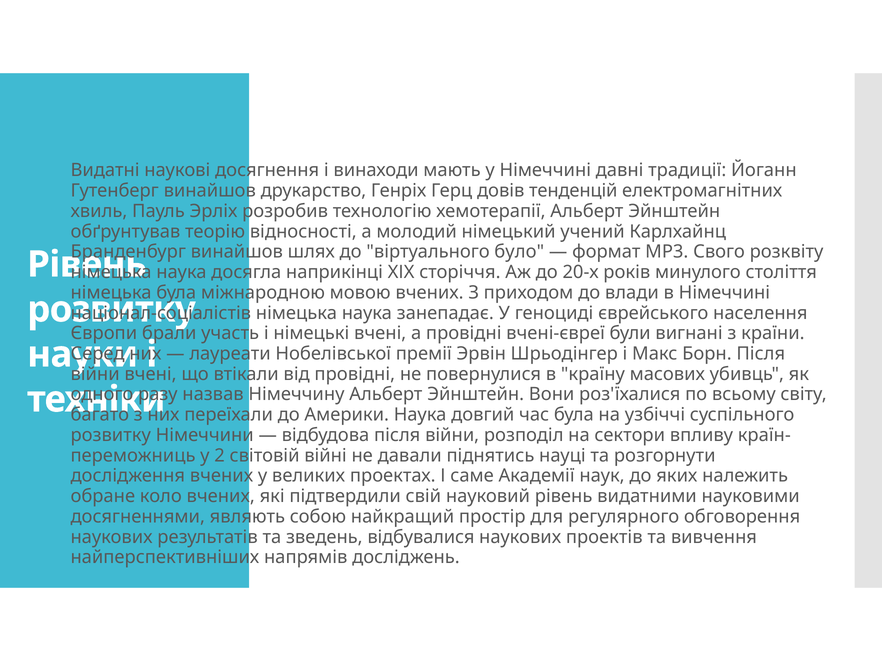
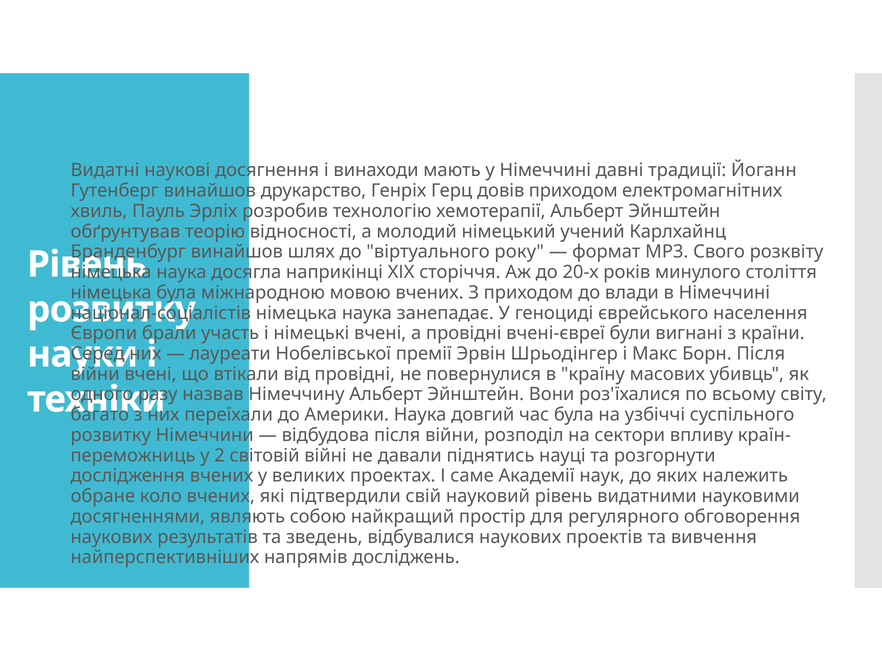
довів тенденцій: тенденцій -> приходом
було: було -> року
